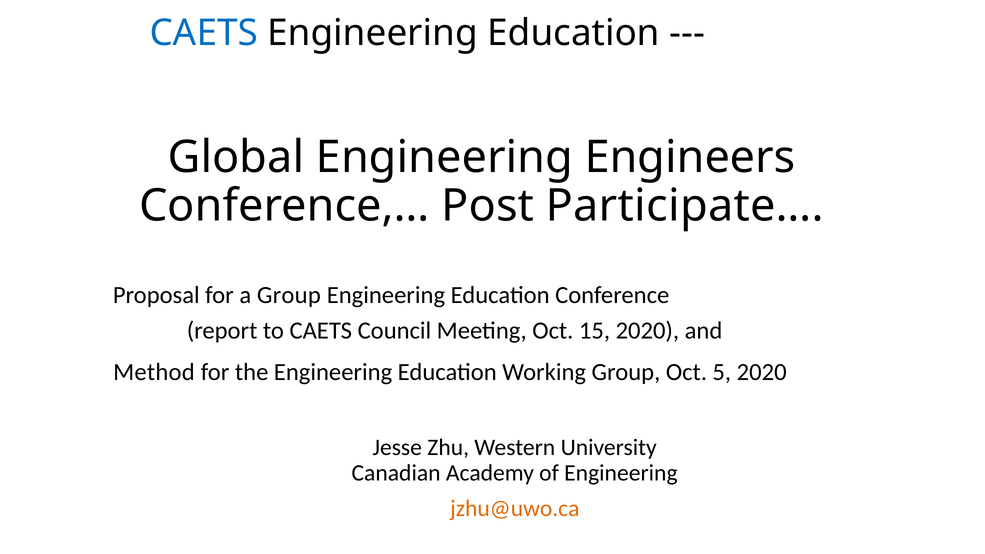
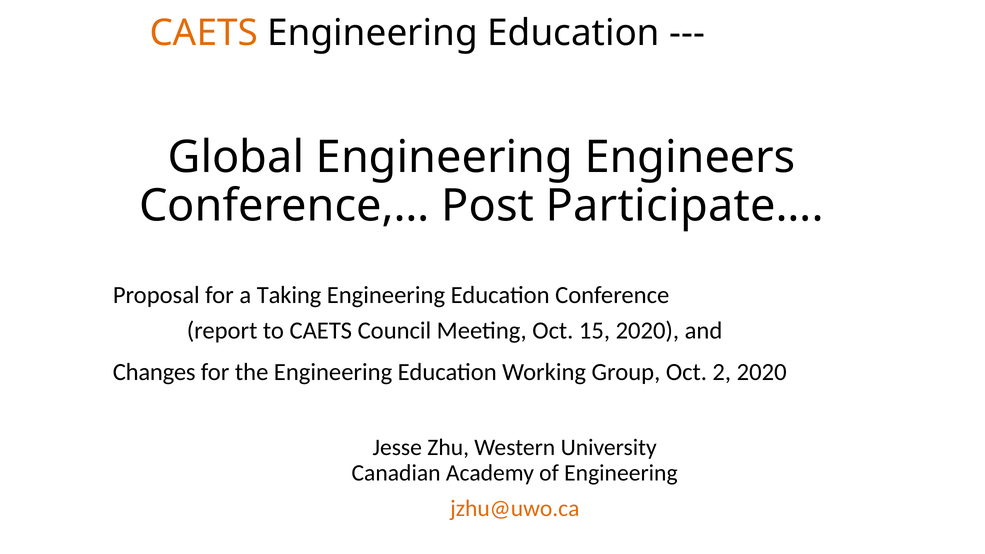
CAETS at (204, 33) colour: blue -> orange
a Group: Group -> Taking
Method: Method -> Changes
5: 5 -> 2
